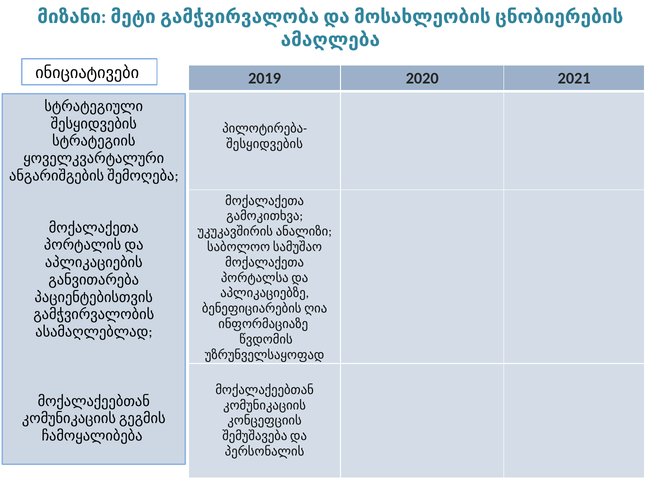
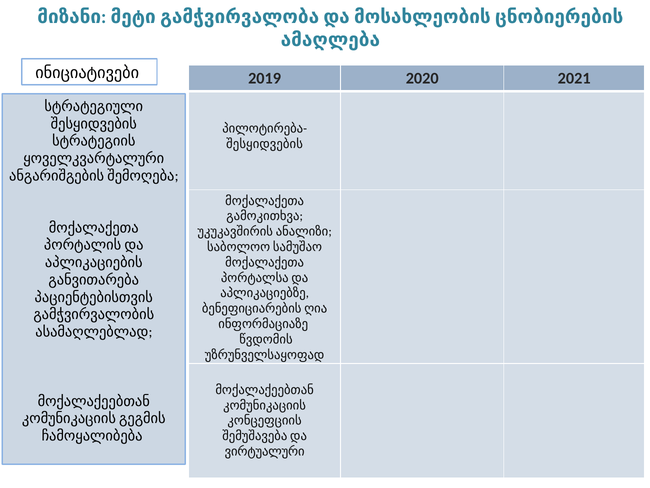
პერსონალის: პერსონალის -> ვირტუალური
